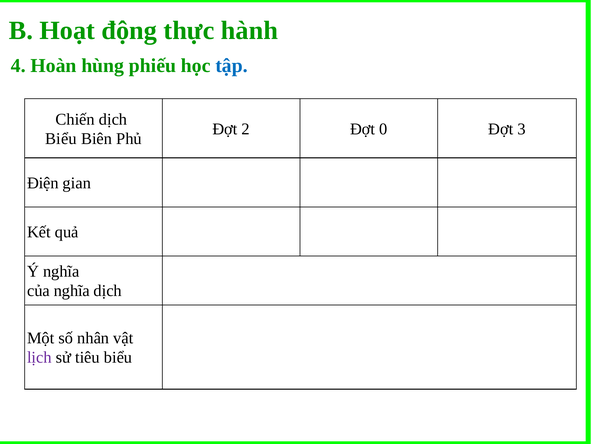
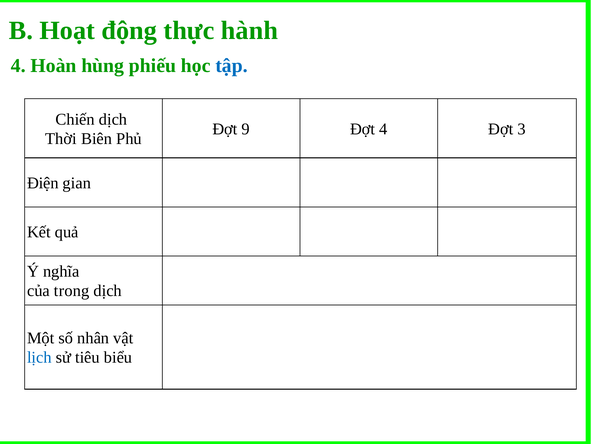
2: 2 -> 9
Đợt 0: 0 -> 4
Biểu at (61, 139): Biểu -> Thời
của nghĩa: nghĩa -> trong
lịch colour: purple -> blue
